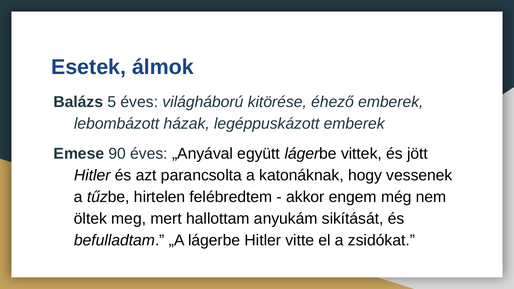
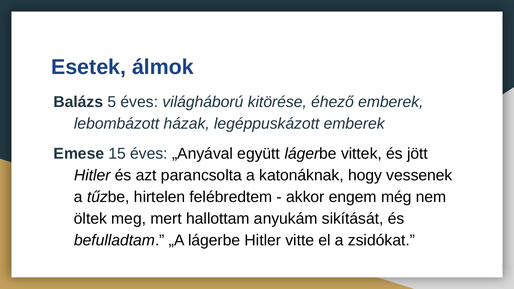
90: 90 -> 15
